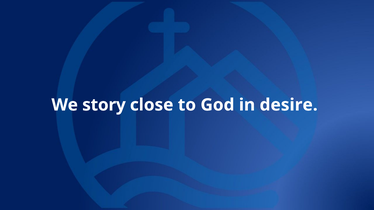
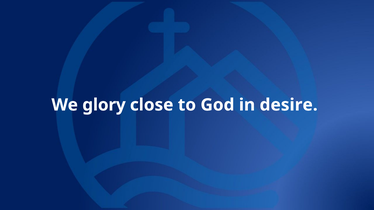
story: story -> glory
